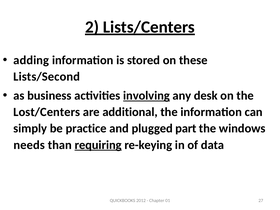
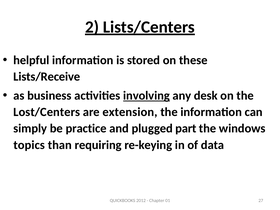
adding: adding -> helpful
Lists/Second: Lists/Second -> Lists/Receive
additional: additional -> extension
needs: needs -> topics
requiring underline: present -> none
